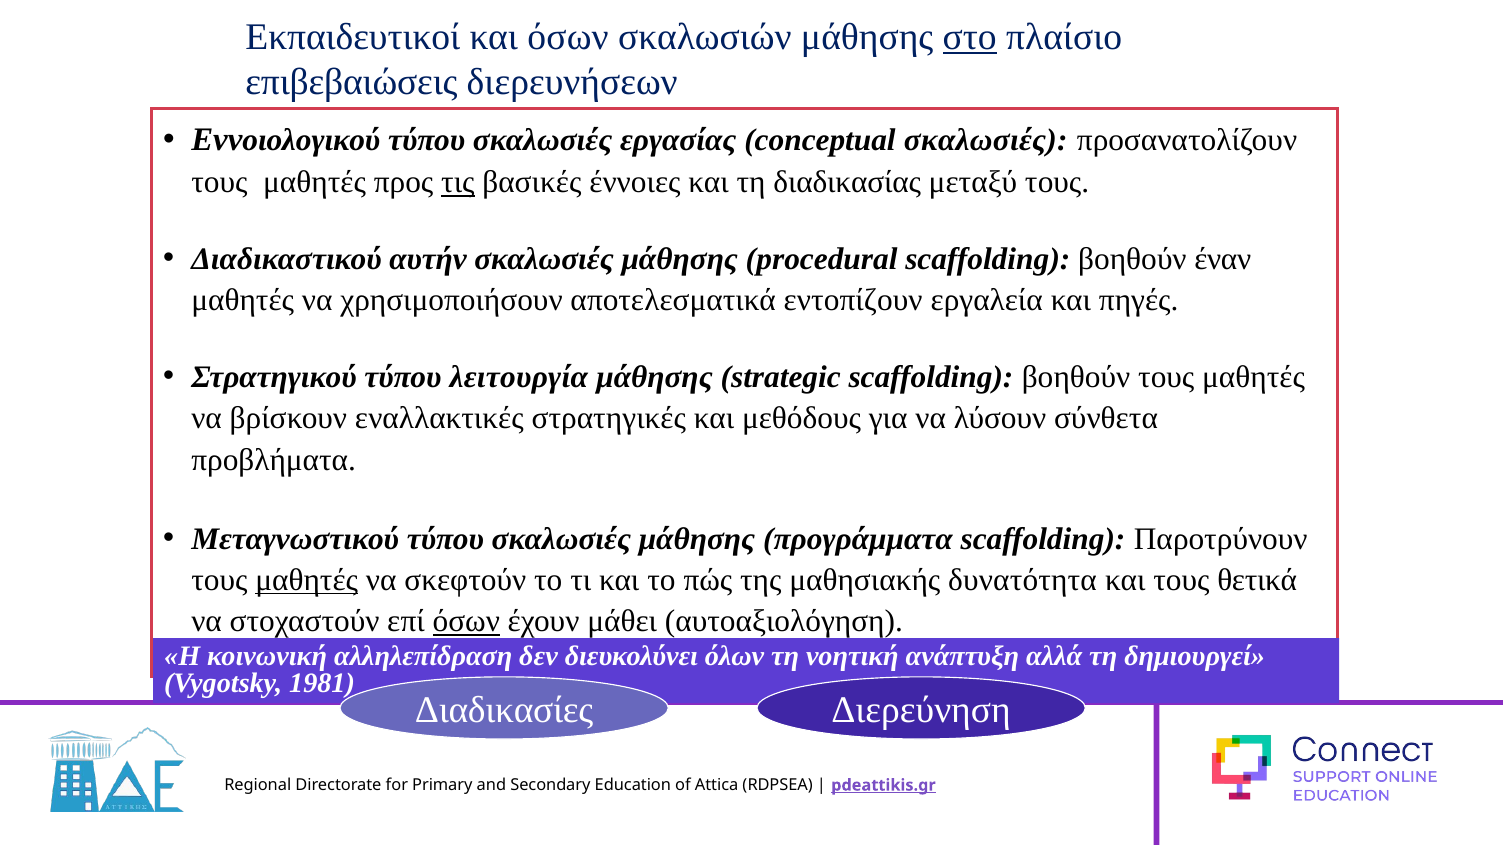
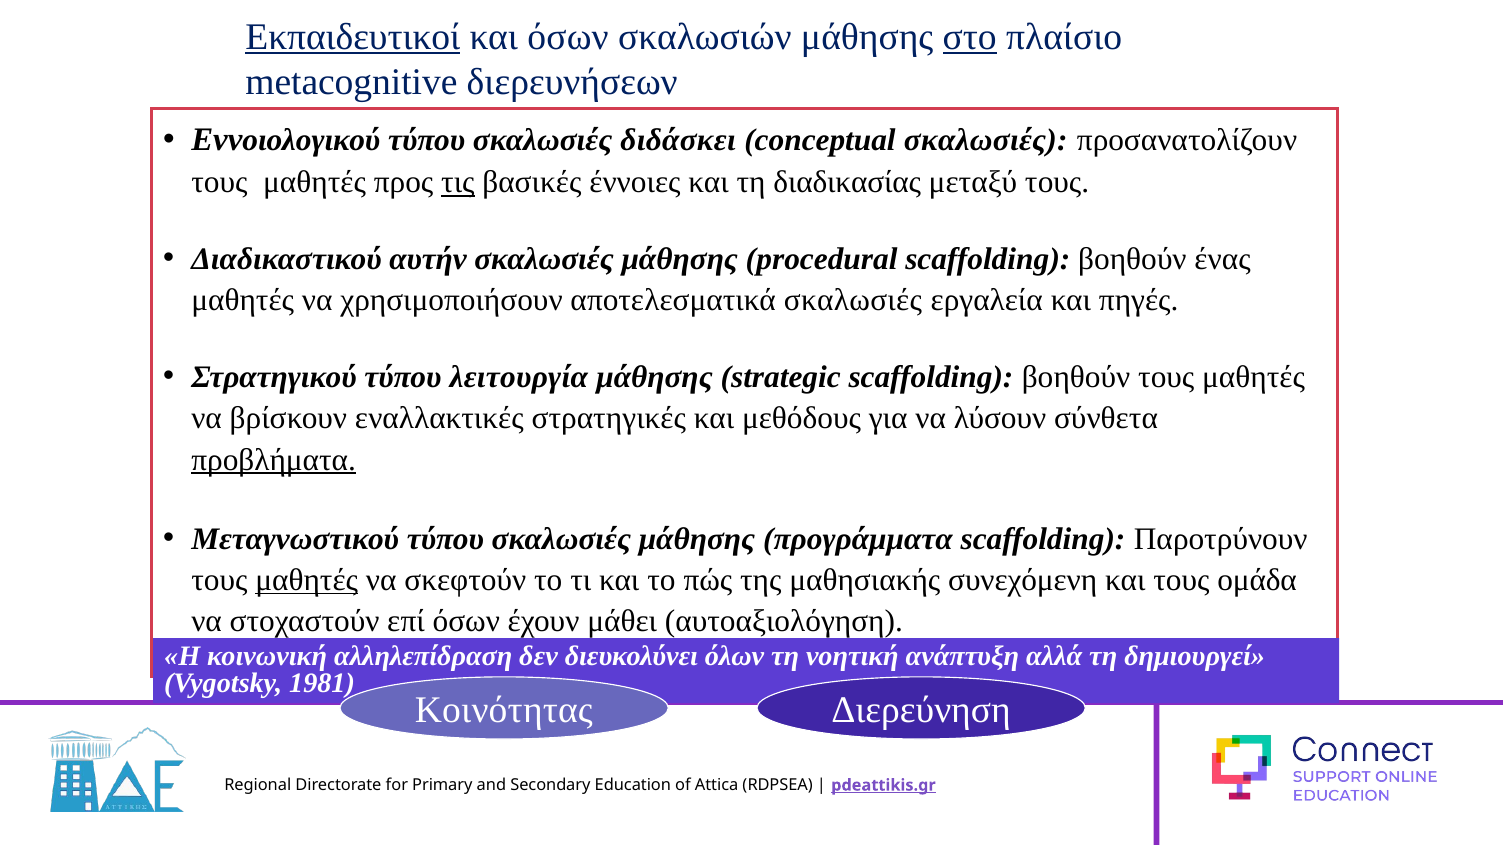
Εκπαιδευτικοί underline: none -> present
επιβεβαιώσεις: επιβεβαιώσεις -> metacognitive
εργασίας: εργασίας -> διδάσκει
έναν: έναν -> ένας
αποτελεσματικά εντοπίζουν: εντοπίζουν -> σκαλωσιές
προβλήματα underline: none -> present
δυνατότητα: δυνατότητα -> συνεχόμενη
θετικά: θετικά -> ομάδα
όσων at (466, 622) underline: present -> none
Διαδικασίες: Διαδικασίες -> Κοινότητας
